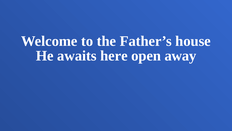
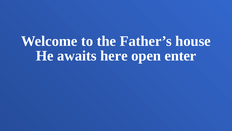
away: away -> enter
